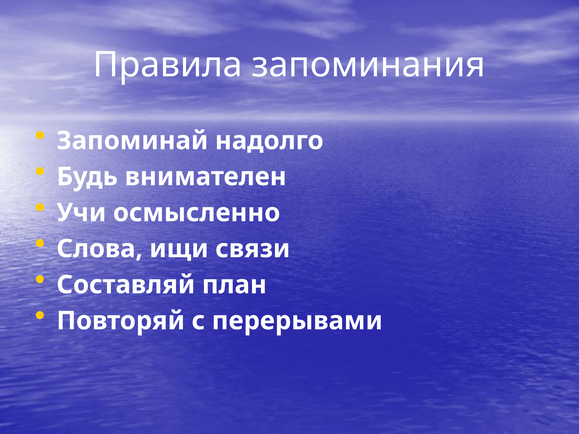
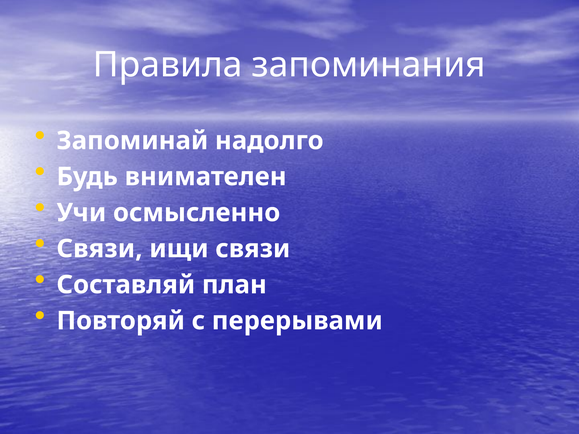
Слова at (100, 249): Слова -> Связи
